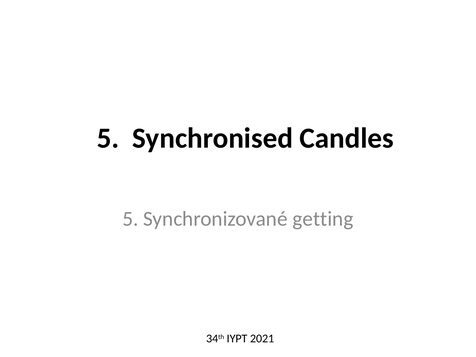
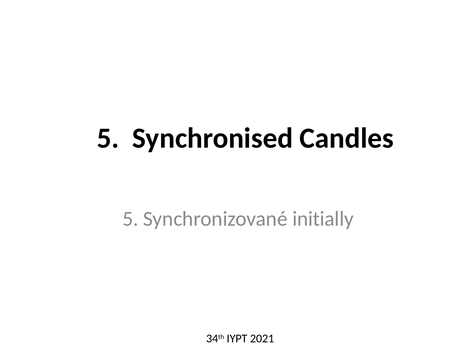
getting: getting -> initially
